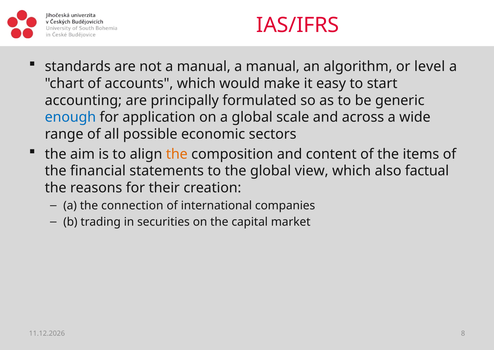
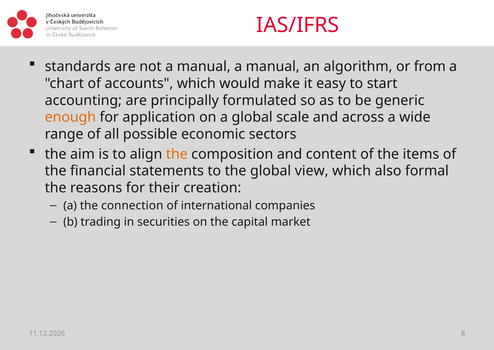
level: level -> from
enough colour: blue -> orange
factual: factual -> formal
